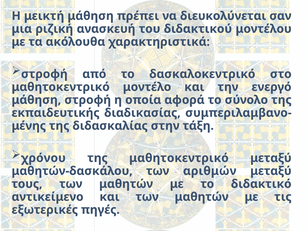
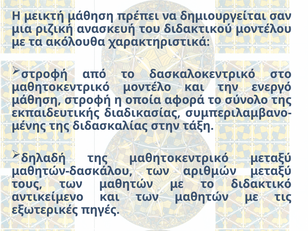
διευκολύνεται: διευκολύνεται -> δημιουργείται
χρόνου: χρόνου -> δηλαδή
